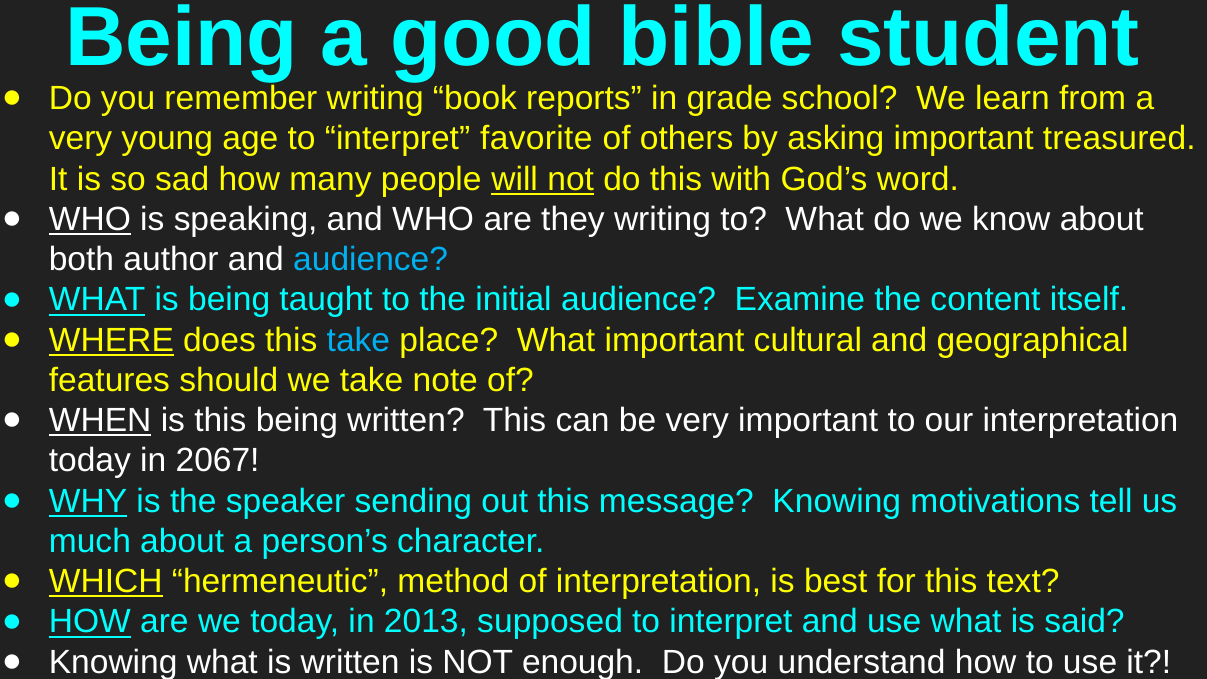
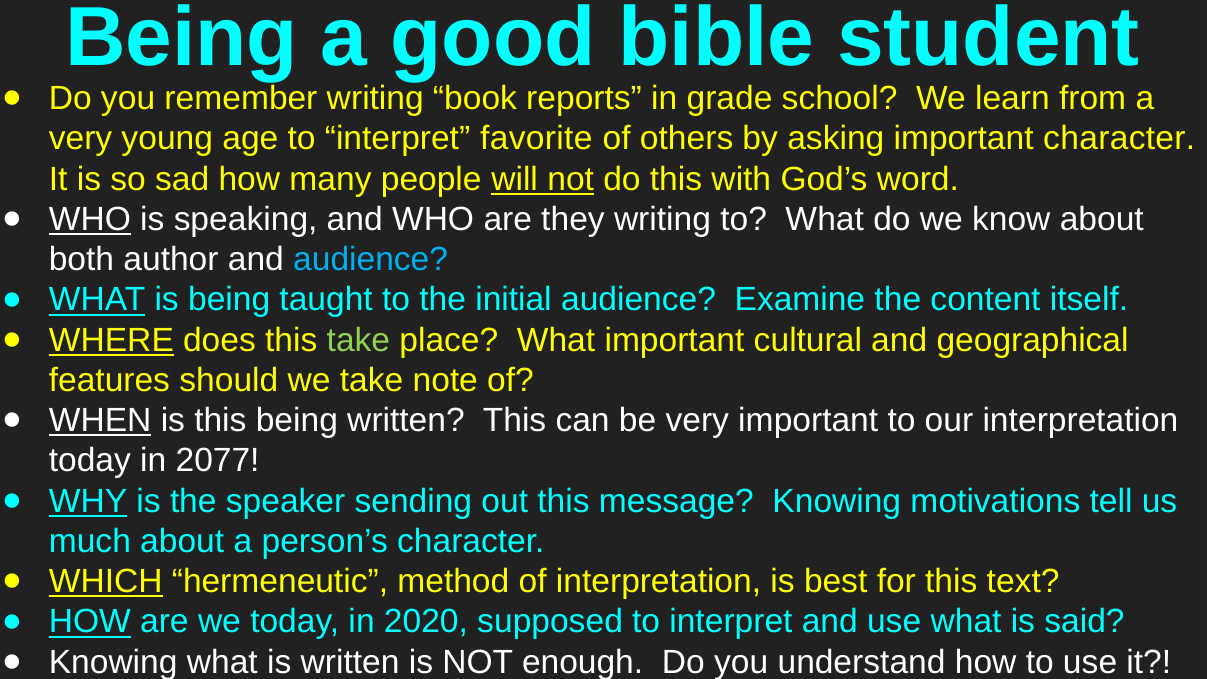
important treasured: treasured -> character
take at (358, 340) colour: light blue -> light green
2067: 2067 -> 2077
2013: 2013 -> 2020
